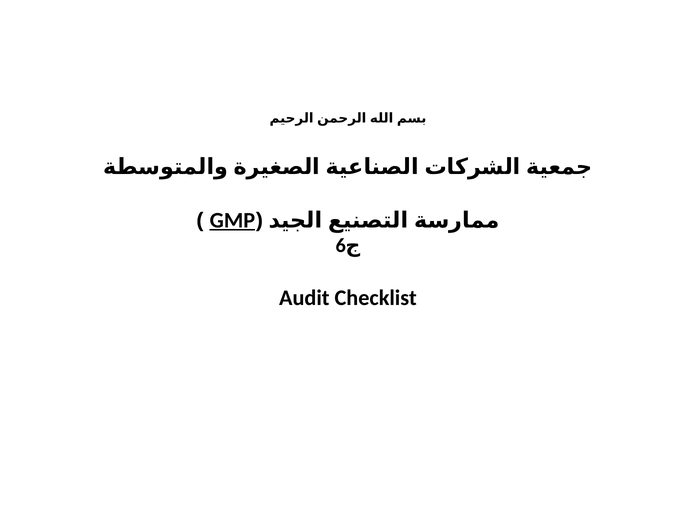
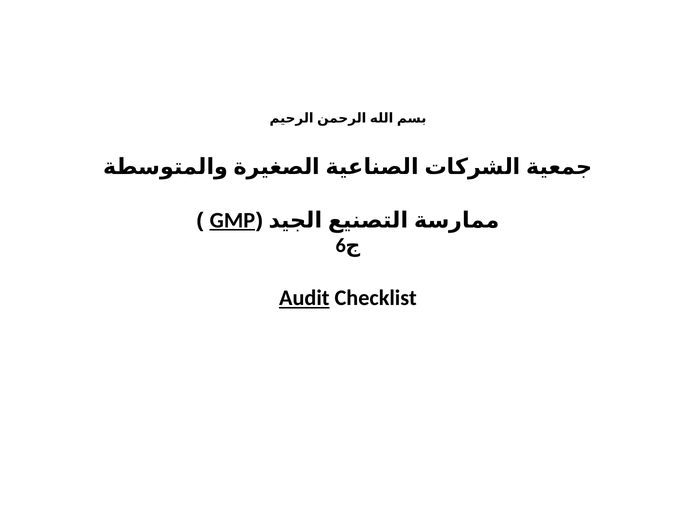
Audit underline: none -> present
